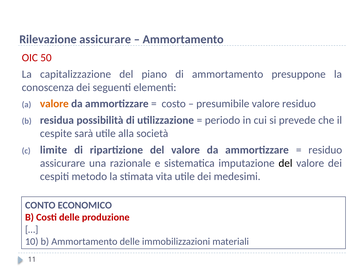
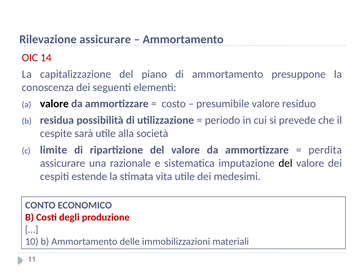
50: 50 -> 14
valore at (54, 104) colour: orange -> black
residuo at (325, 150): residuo -> perdita
metodo: metodo -> estende
Costi delle: delle -> degli
